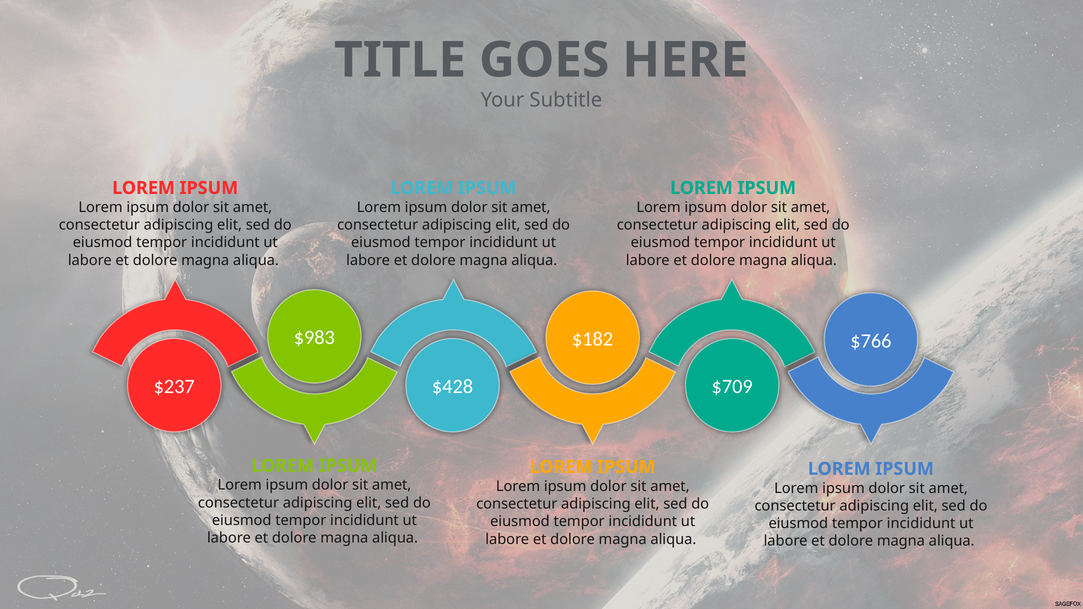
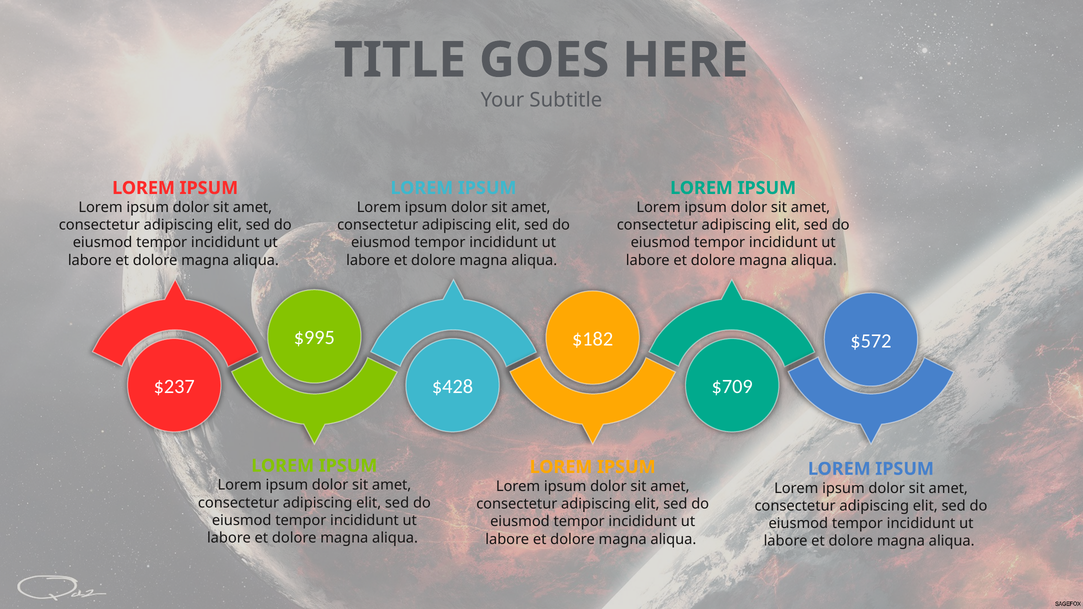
$983: $983 -> $995
$766: $766 -> $572
